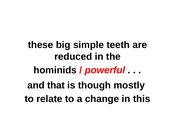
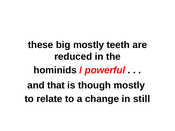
big simple: simple -> mostly
this: this -> still
